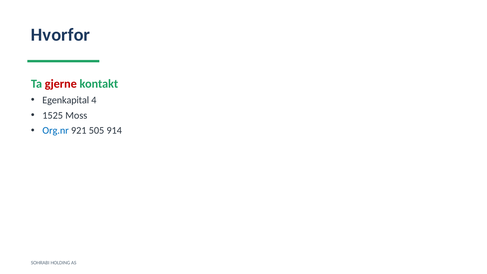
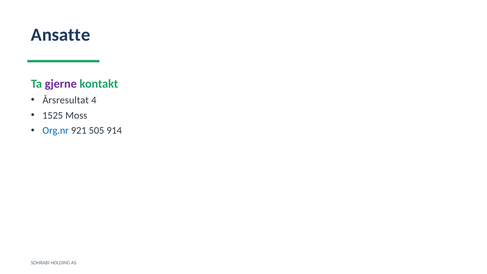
Hvorfor: Hvorfor -> Ansatte
gjerne colour: red -> purple
Egenkapital: Egenkapital -> Årsresultat
